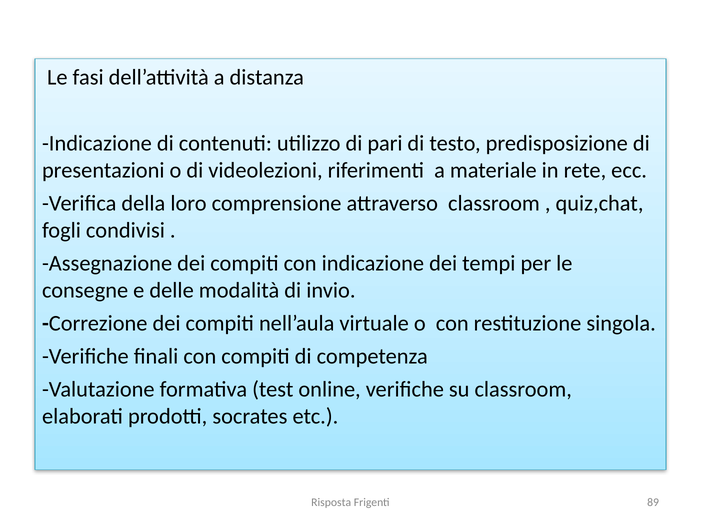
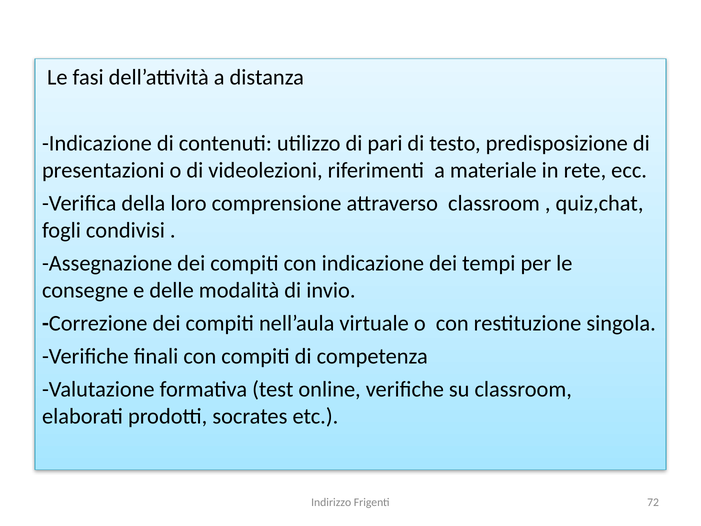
Risposta: Risposta -> Indirizzo
89: 89 -> 72
